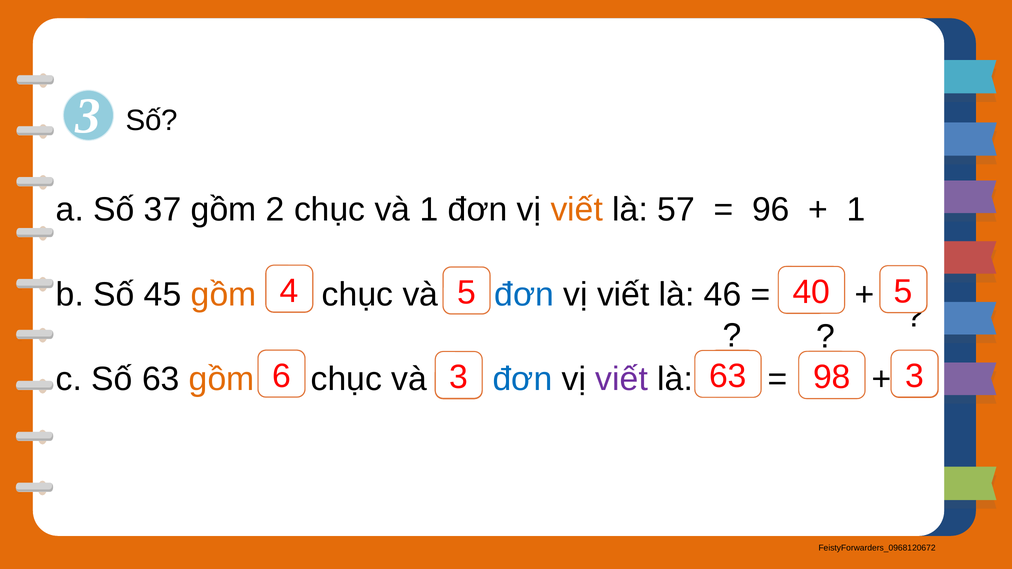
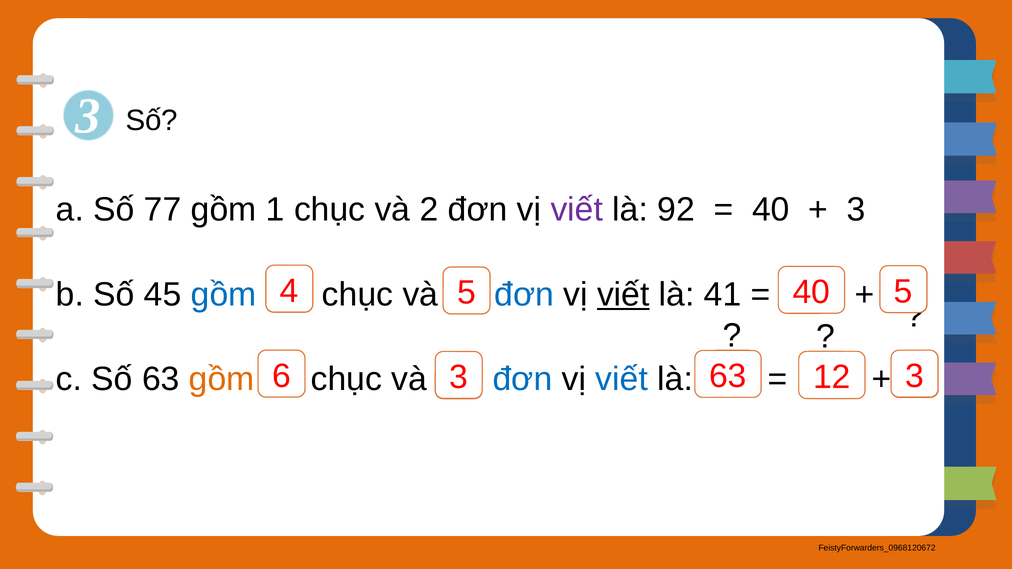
37: 37 -> 77
2: 2 -> 1
và 1: 1 -> 2
viết at (577, 209) colour: orange -> purple
57: 57 -> 92
96 at (771, 209): 96 -> 40
1 at (856, 209): 1 -> 3
gồm at (224, 295) colour: orange -> blue
viết at (623, 295) underline: none -> present
46: 46 -> 41
98: 98 -> 12
viết at (622, 379) colour: purple -> blue
